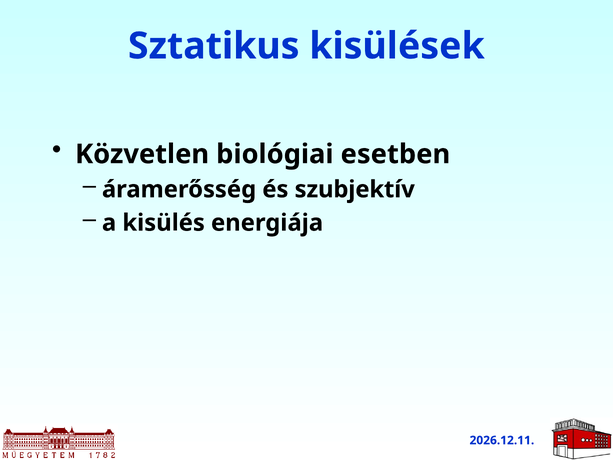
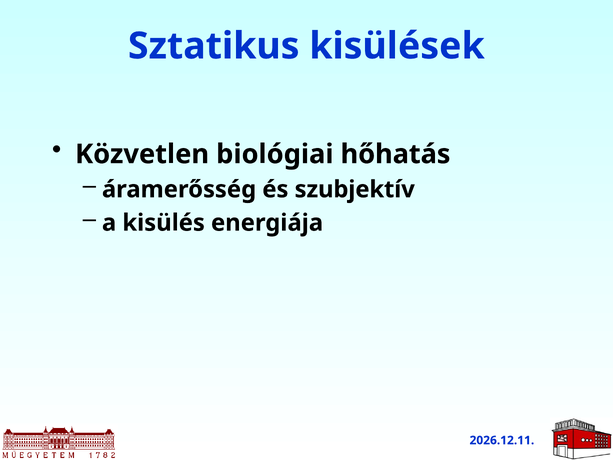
esetben: esetben -> hőhatás
